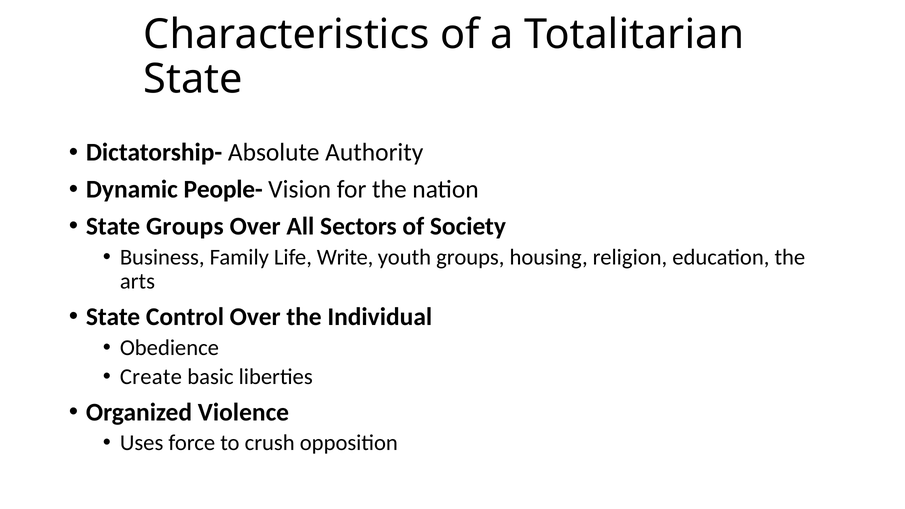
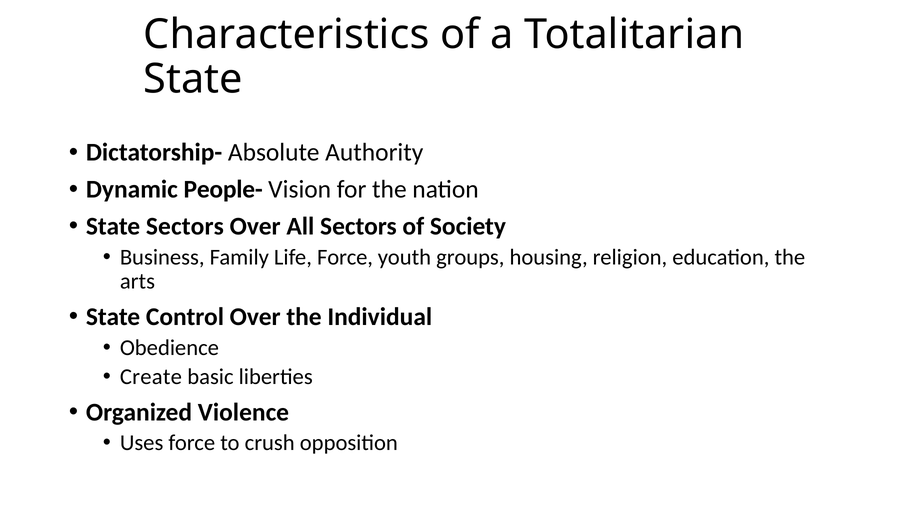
State Groups: Groups -> Sectors
Life Write: Write -> Force
